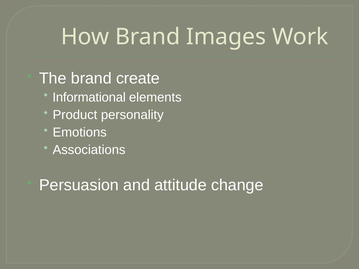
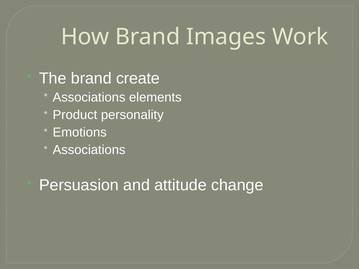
Informational at (89, 97): Informational -> Associations
